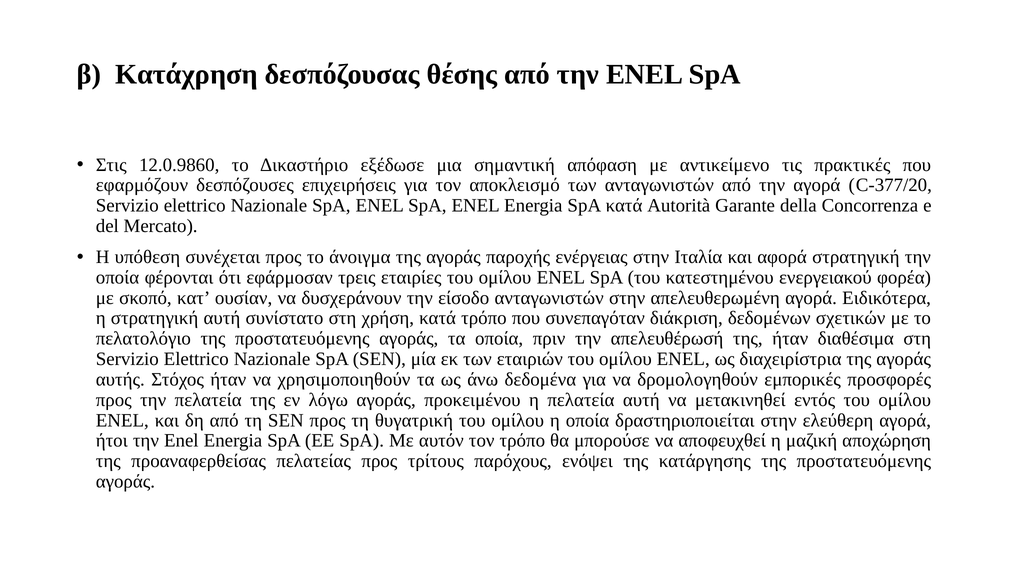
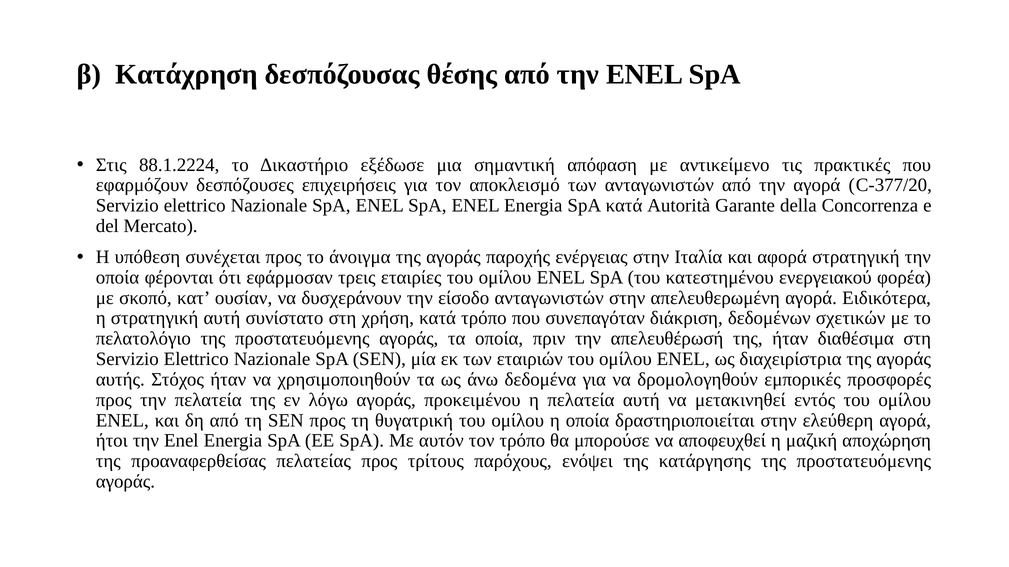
12.0.9860: 12.0.9860 -> 88.1.2224
